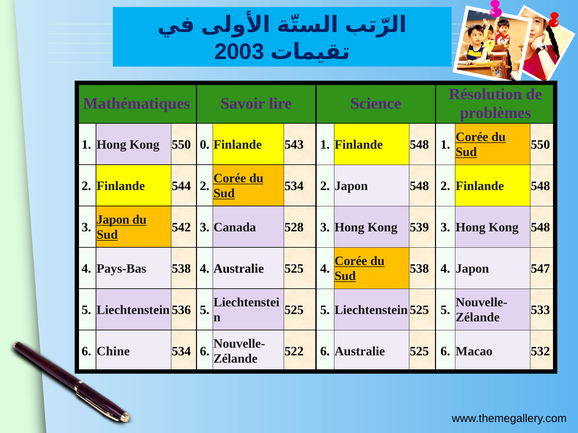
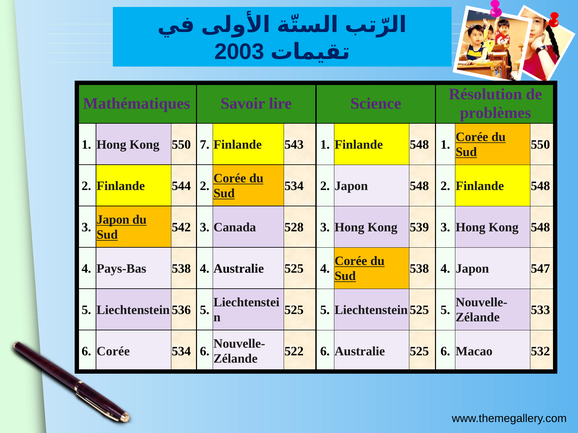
0: 0 -> 7
6 Chine: Chine -> Corée
